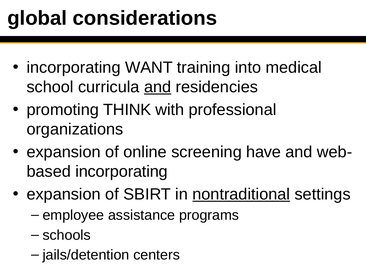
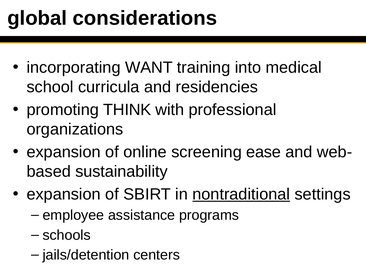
and at (158, 87) underline: present -> none
have: have -> ease
incorporating at (122, 172): incorporating -> sustainability
